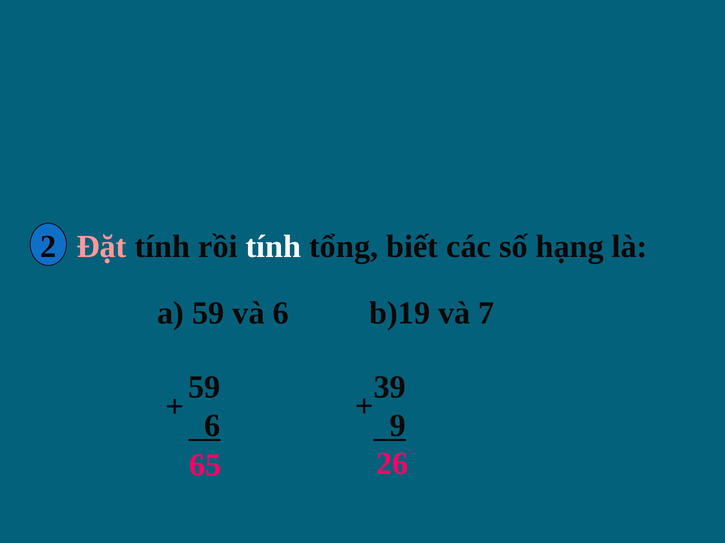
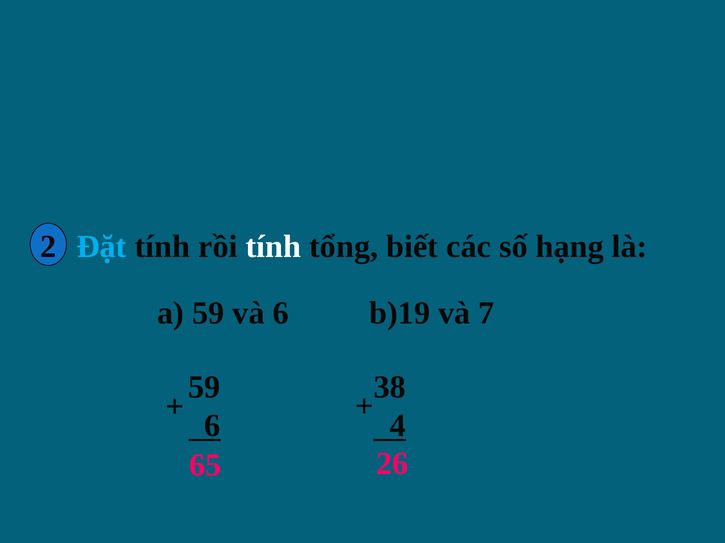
Đặt colour: pink -> light blue
39: 39 -> 38
9: 9 -> 4
